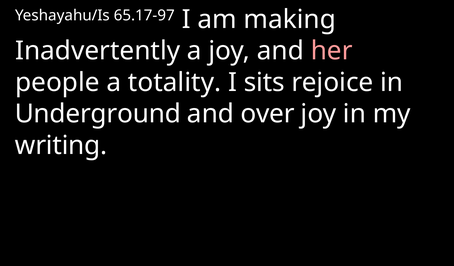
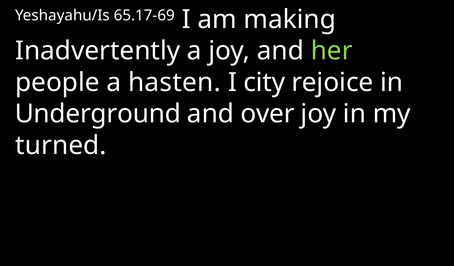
65.17-97: 65.17-97 -> 65.17-69
her colour: pink -> light green
totality: totality -> hasten
sits: sits -> city
writing: writing -> turned
